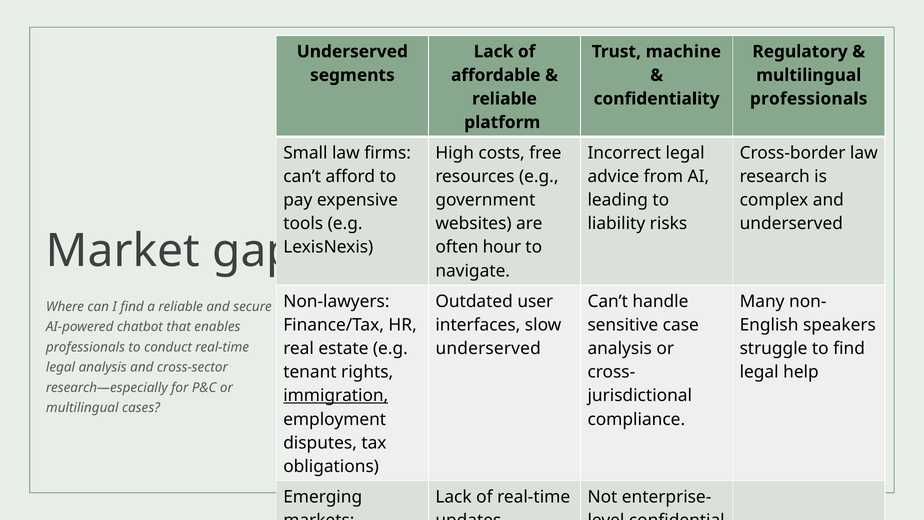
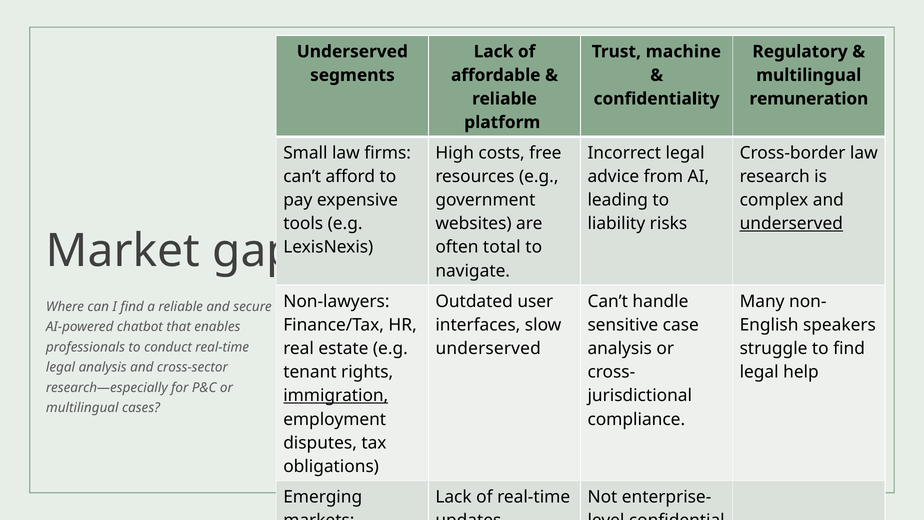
professionals at (809, 99): professionals -> remuneration
underserved at (791, 224) underline: none -> present
hour: hour -> total
